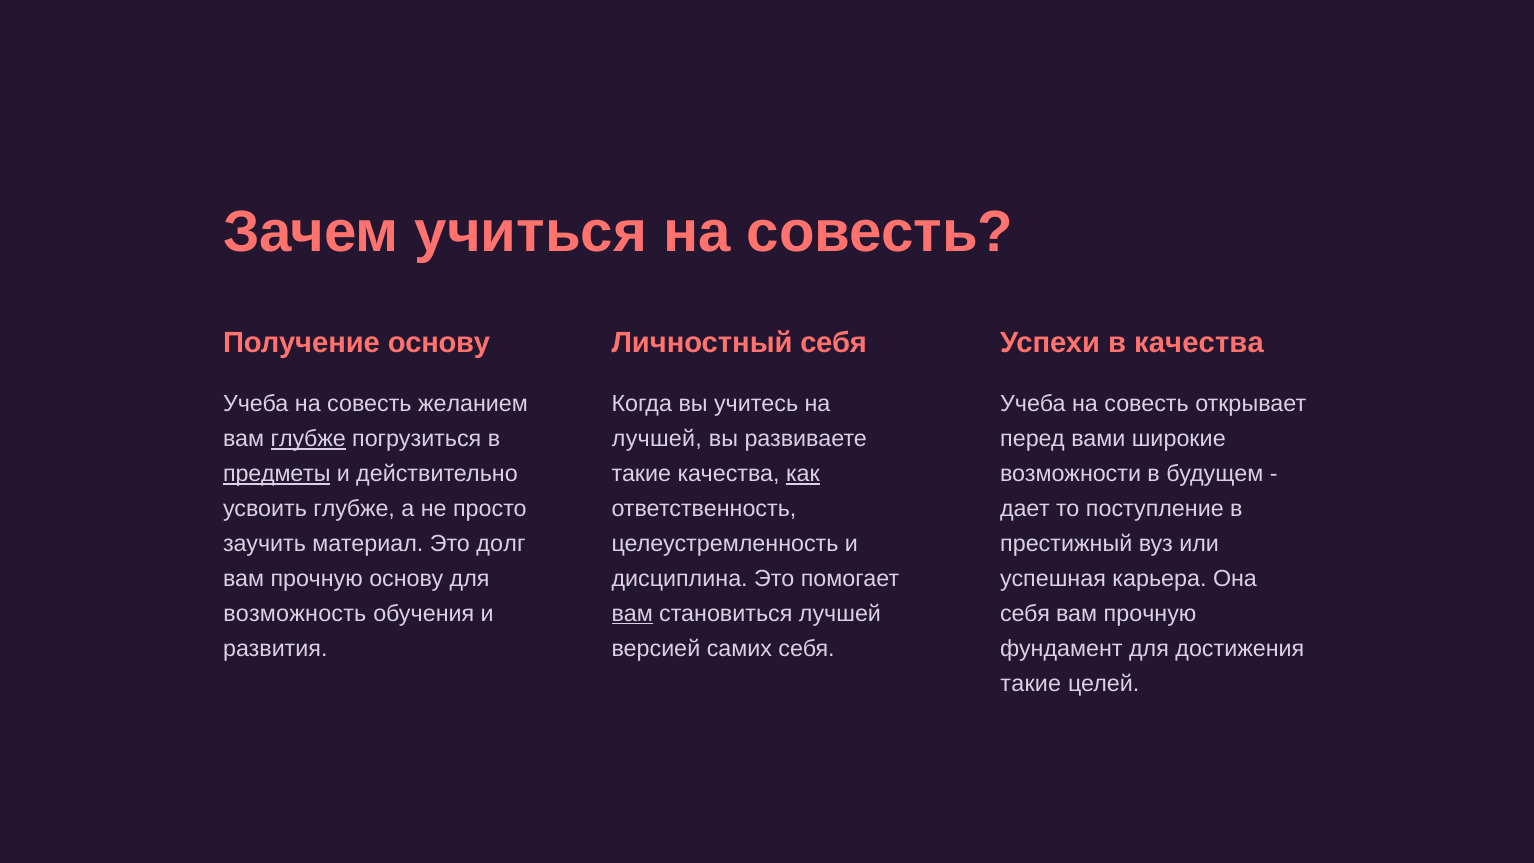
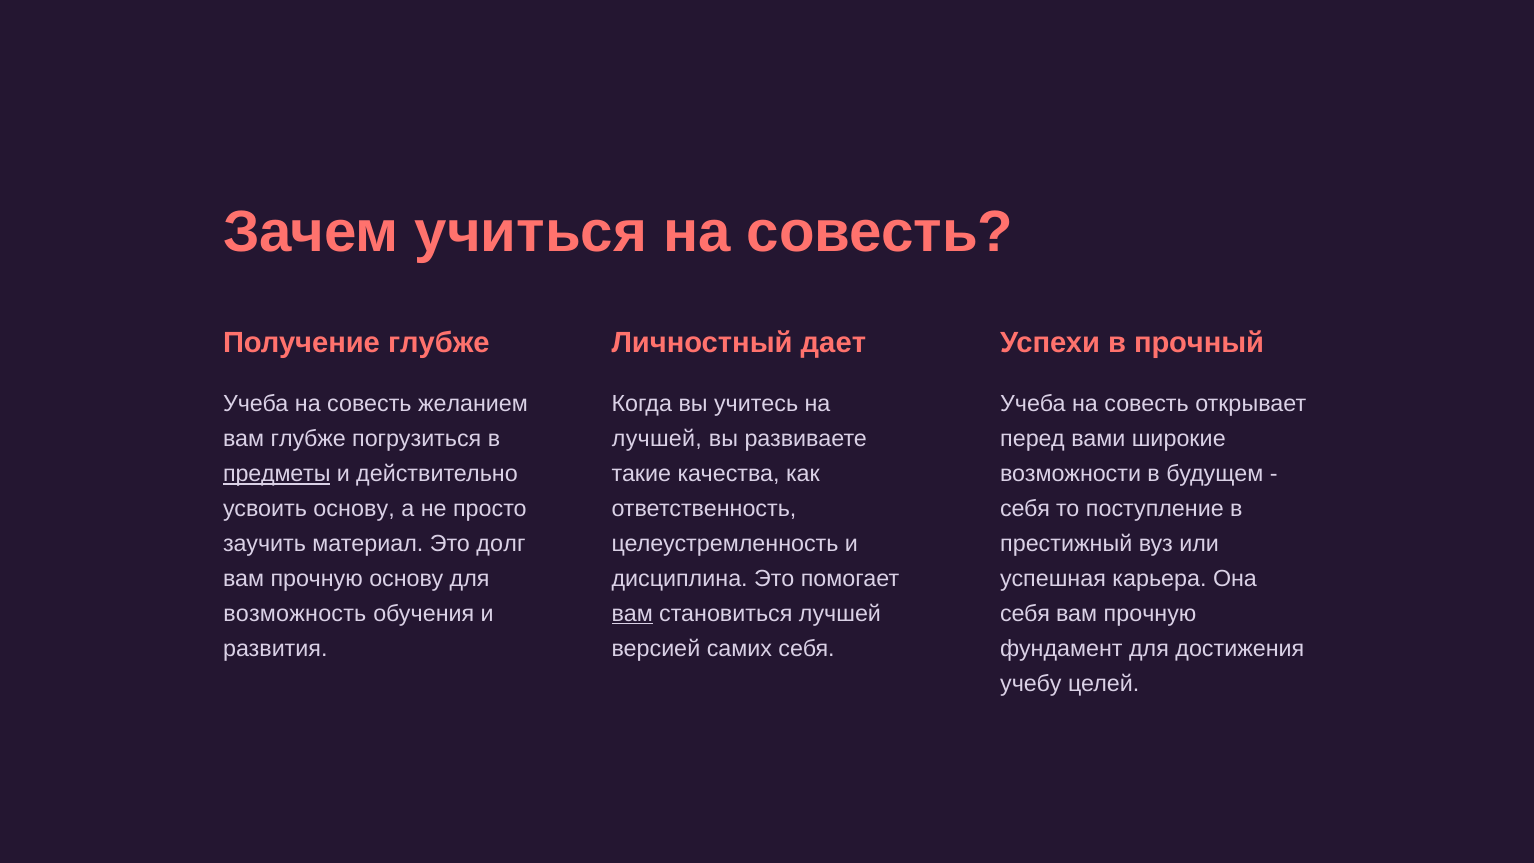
Получение основу: основу -> глубже
Личностный себя: себя -> дает
в качества: качества -> прочный
глубже at (308, 439) underline: present -> none
как underline: present -> none
усвоить глубже: глубже -> основу
дает at (1025, 509): дает -> себя
такие at (1031, 683): такие -> учебу
